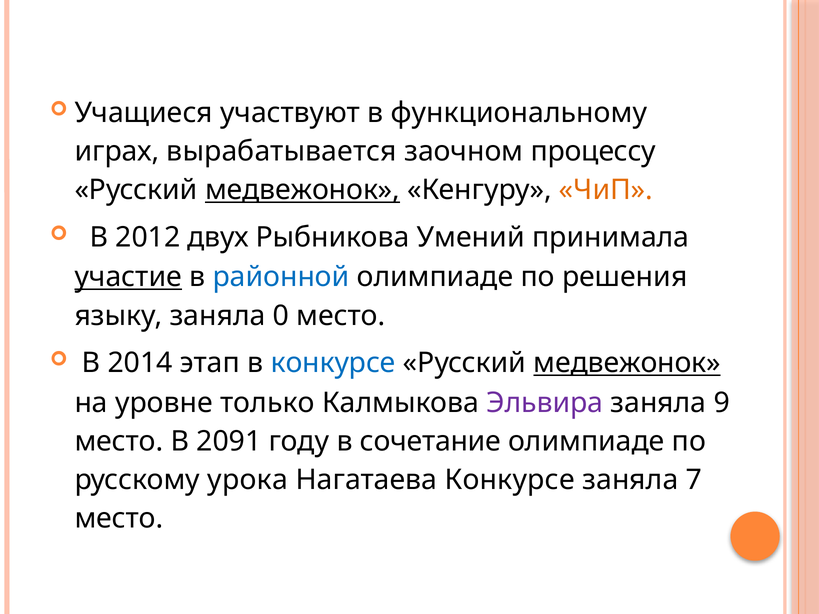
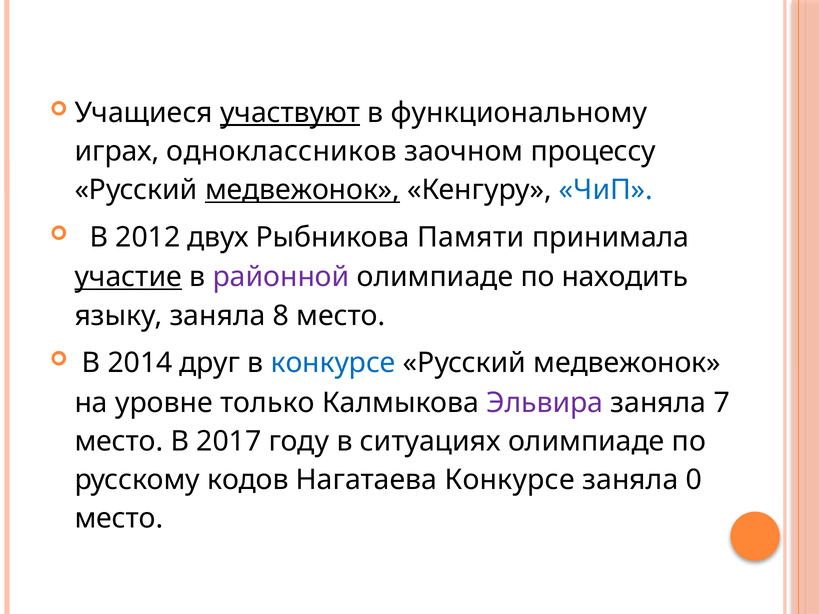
участвуют underline: none -> present
вырабатывается: вырабатывается -> одноклассников
ЧиП colour: orange -> blue
Умений: Умений -> Памяти
районной colour: blue -> purple
решения: решения -> находить
0: 0 -> 8
этап: этап -> друг
медвежонок at (627, 363) underline: present -> none
9: 9 -> 7
2091: 2091 -> 2017
сочетание: сочетание -> ситуациях
урока: урока -> кодов
7: 7 -> 0
